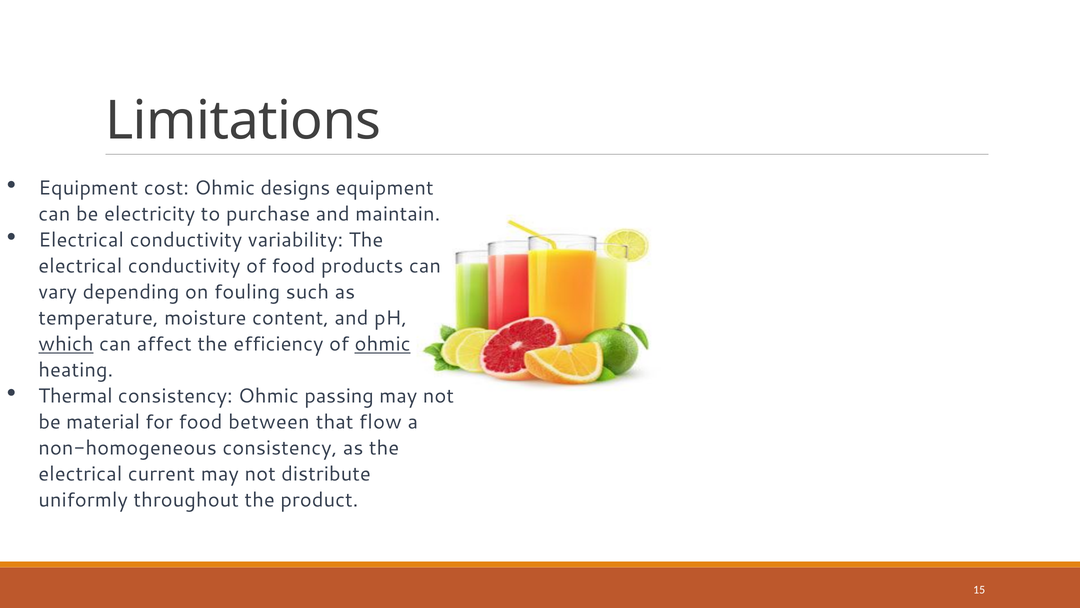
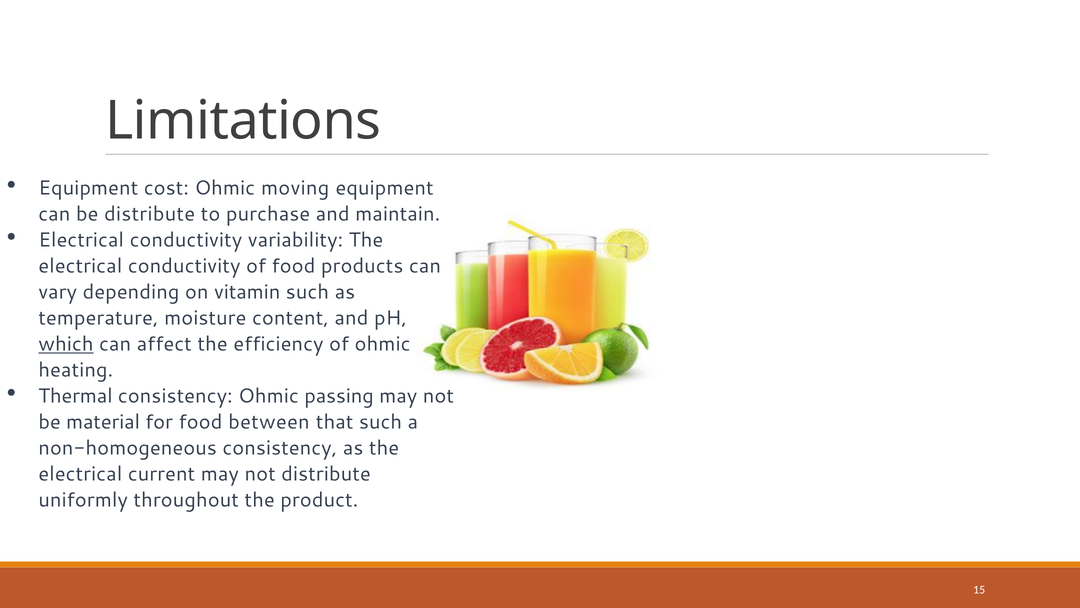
designs: designs -> moving
be electricity: electricity -> distribute
fouling: fouling -> vitamin
ohmic at (383, 344) underline: present -> none
that flow: flow -> such
